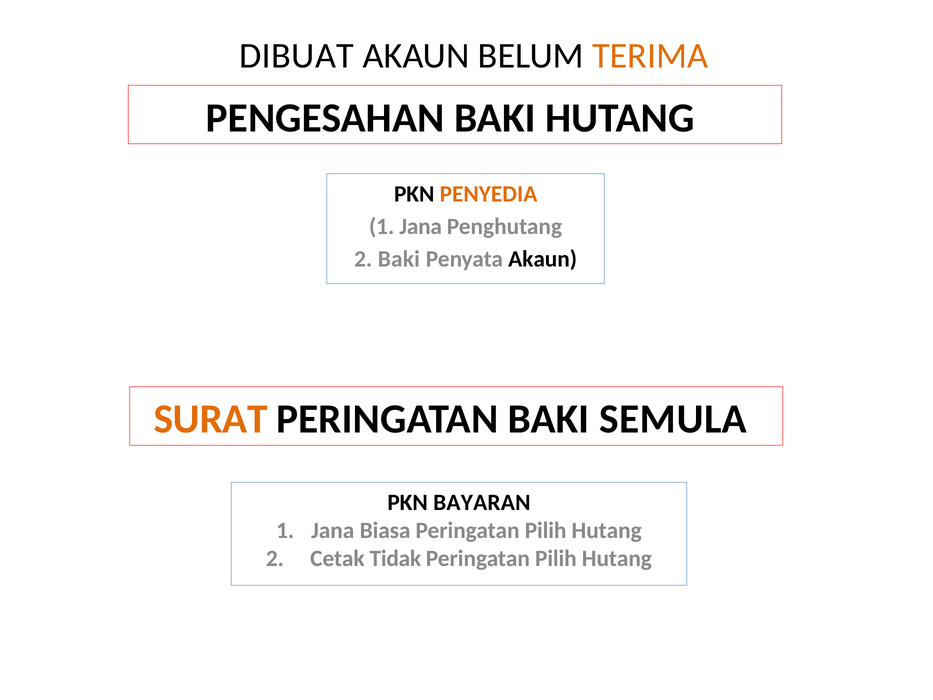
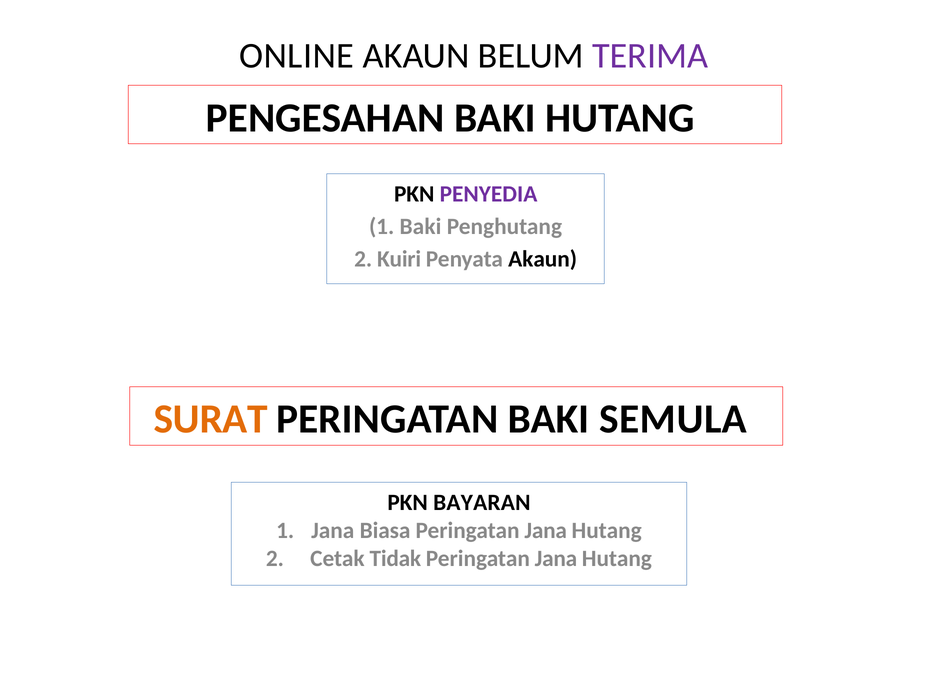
DIBUAT: DIBUAT -> ONLINE
TERIMA colour: orange -> purple
PENYEDIA colour: orange -> purple
Jana at (421, 226): Jana -> Baki
2 Baki: Baki -> Kuiri
Pilih at (546, 530): Pilih -> Jana
Pilih at (556, 558): Pilih -> Jana
